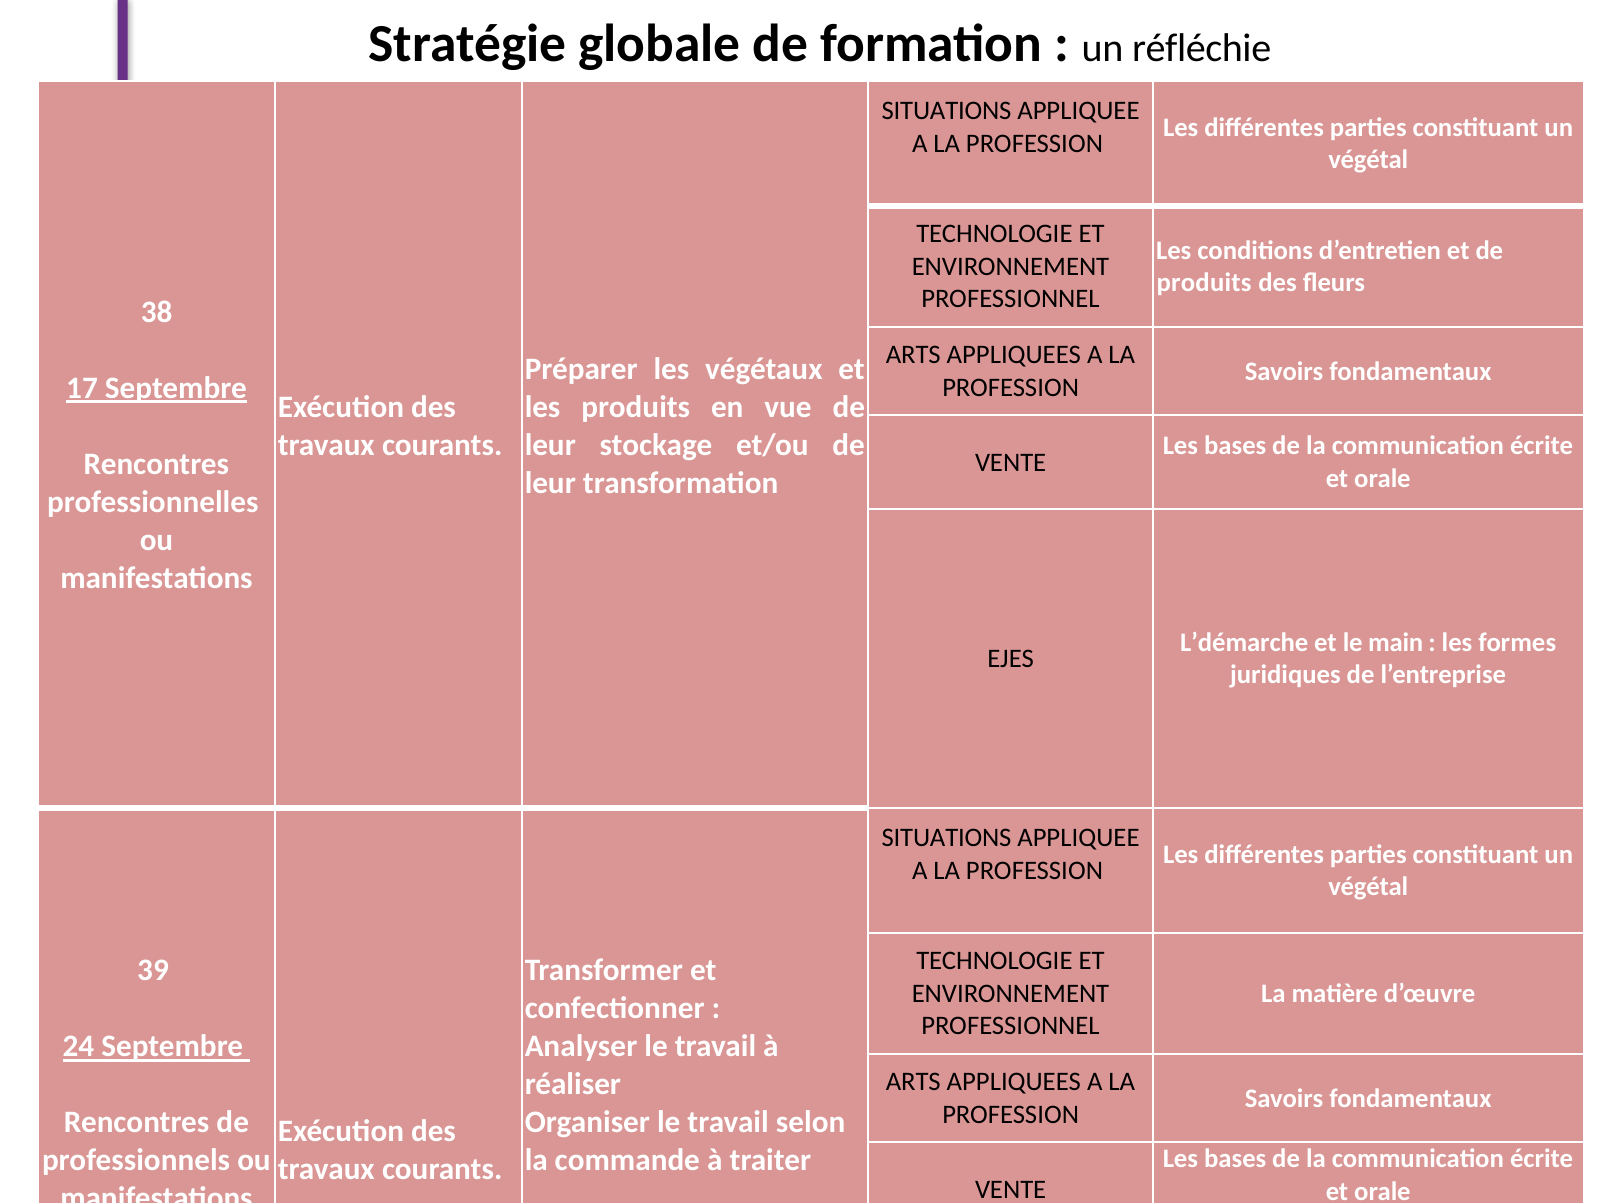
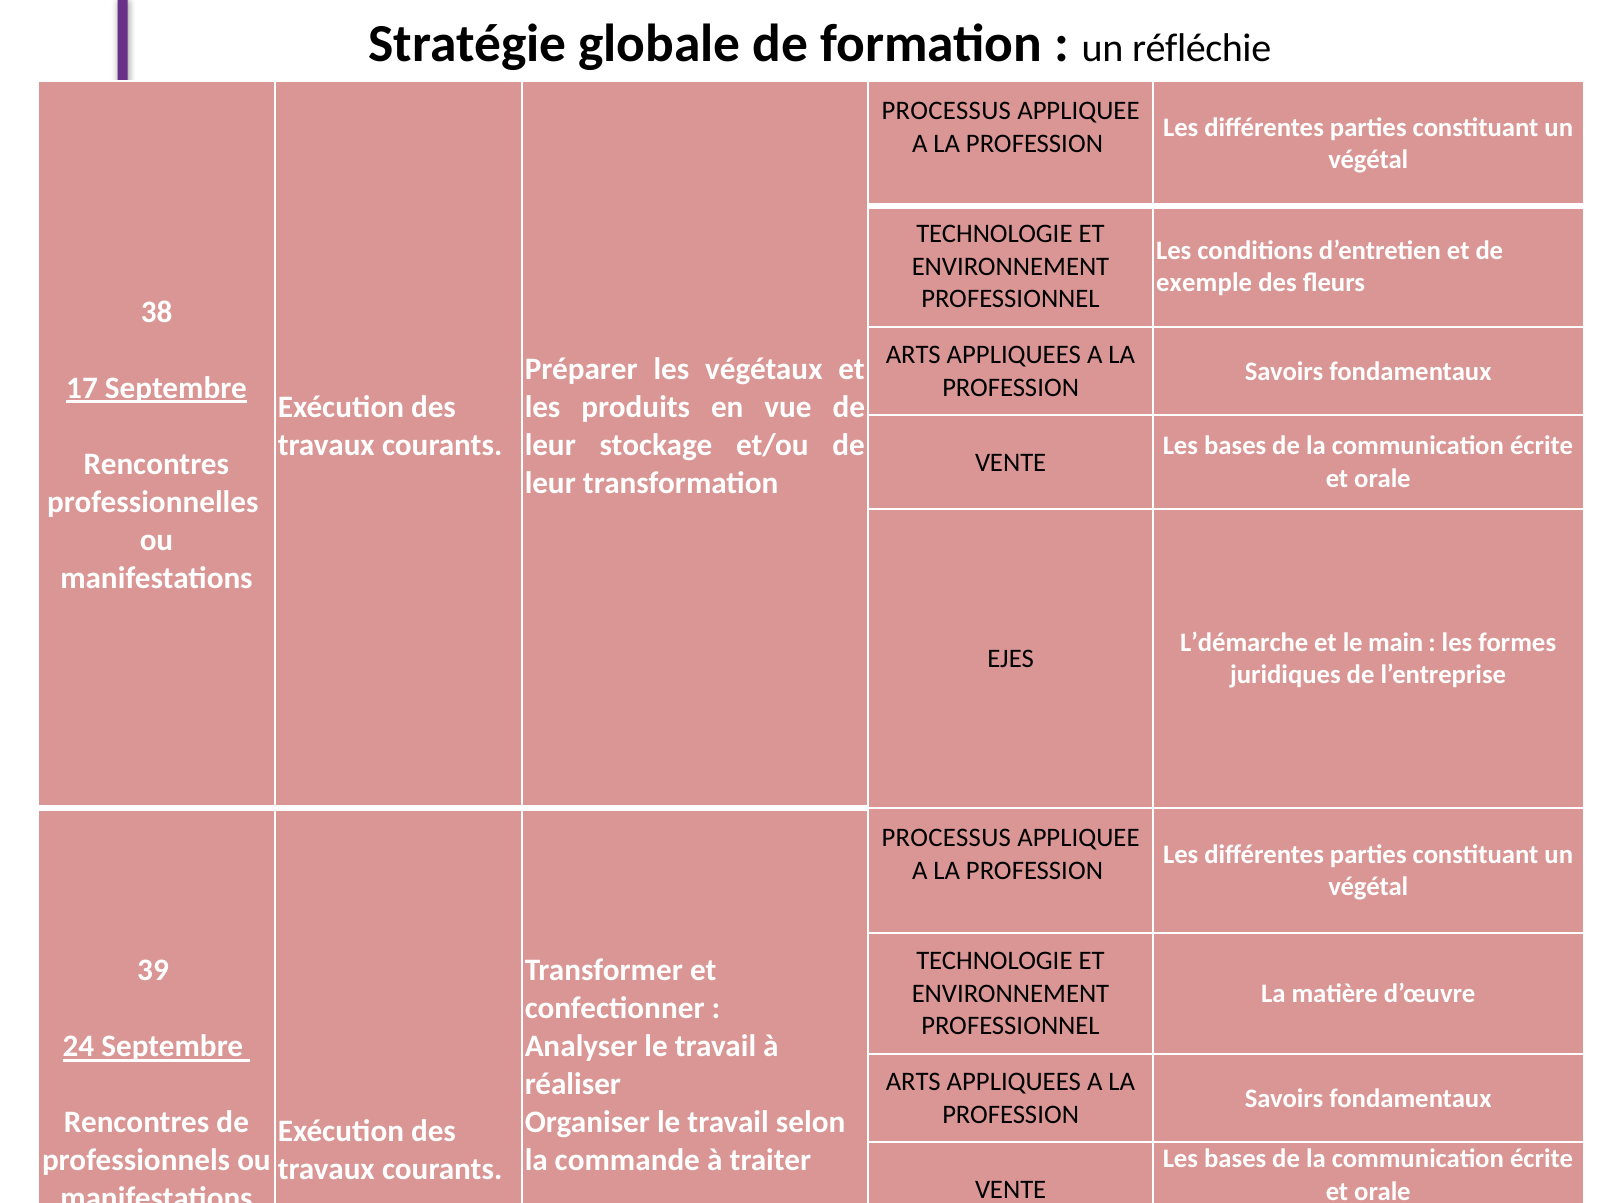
SITUATIONS at (947, 111): SITUATIONS -> PROCESSUS
produits at (1204, 283): produits -> exemple
SITUATIONS at (947, 838): SITUATIONS -> PROCESSUS
